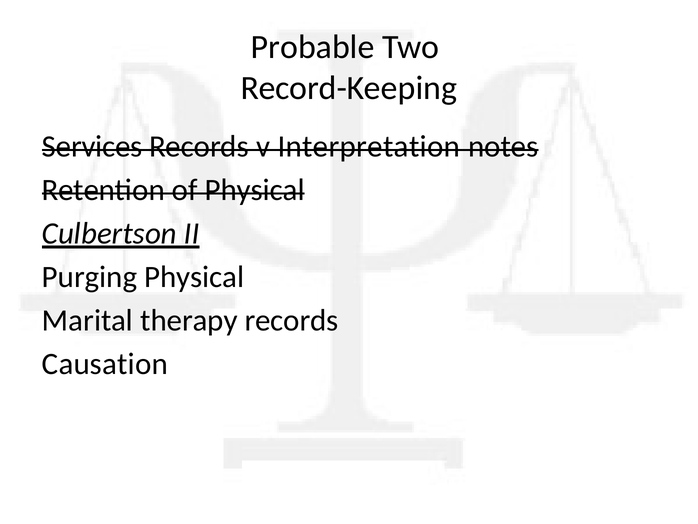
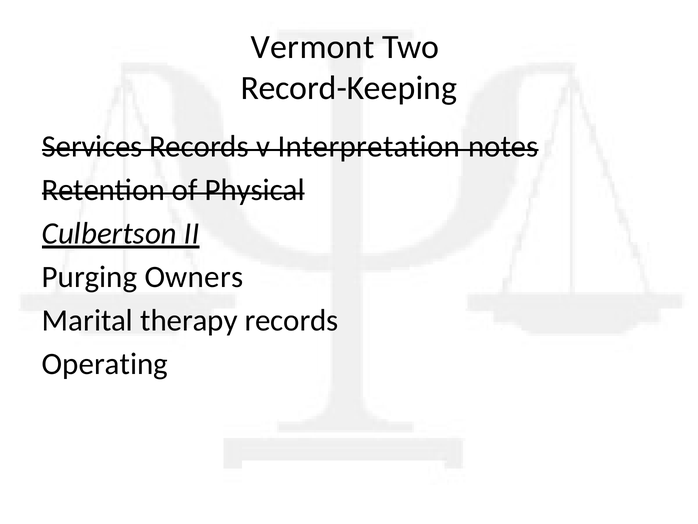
Probable: Probable -> Vermont
Purging Physical: Physical -> Owners
Causation: Causation -> Operating
